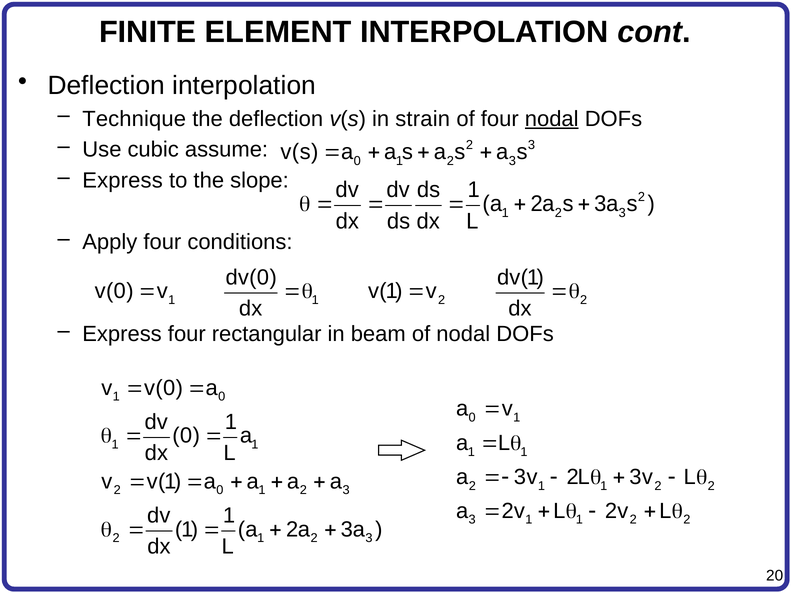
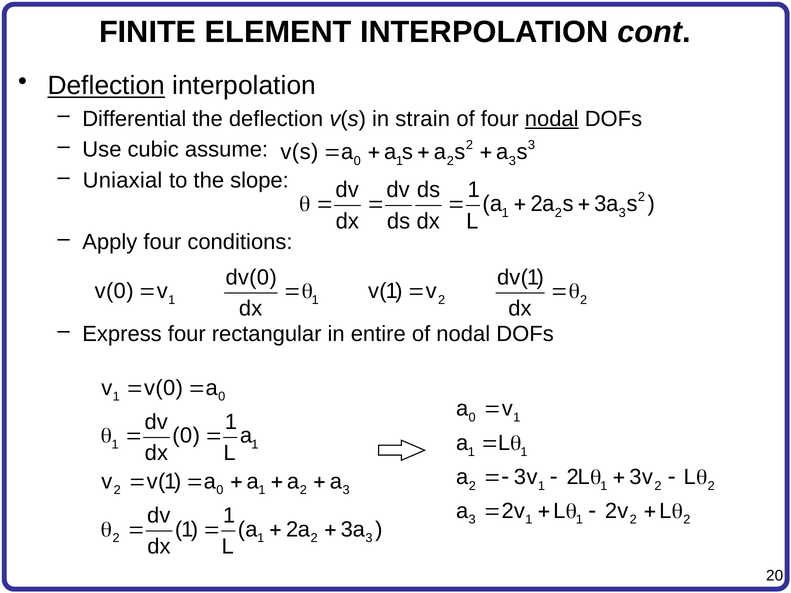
Deflection at (106, 86) underline: none -> present
Technique: Technique -> Differential
Express at (123, 180): Express -> Uniaxial
beam: beam -> entire
